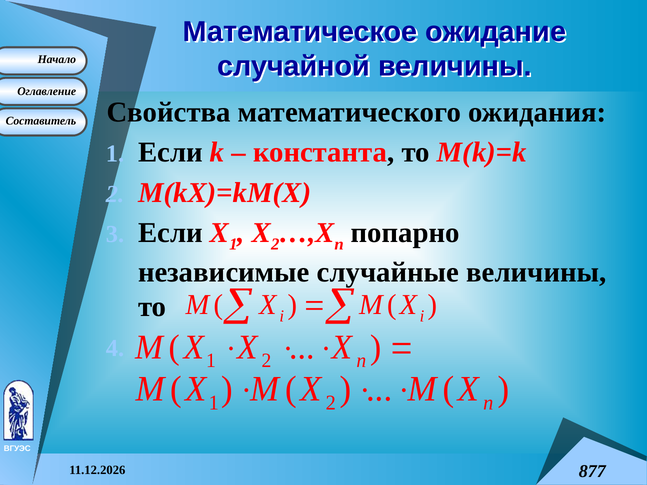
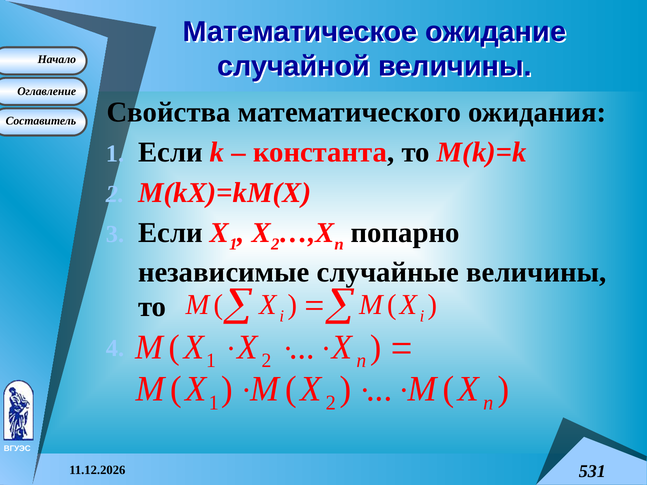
877: 877 -> 531
